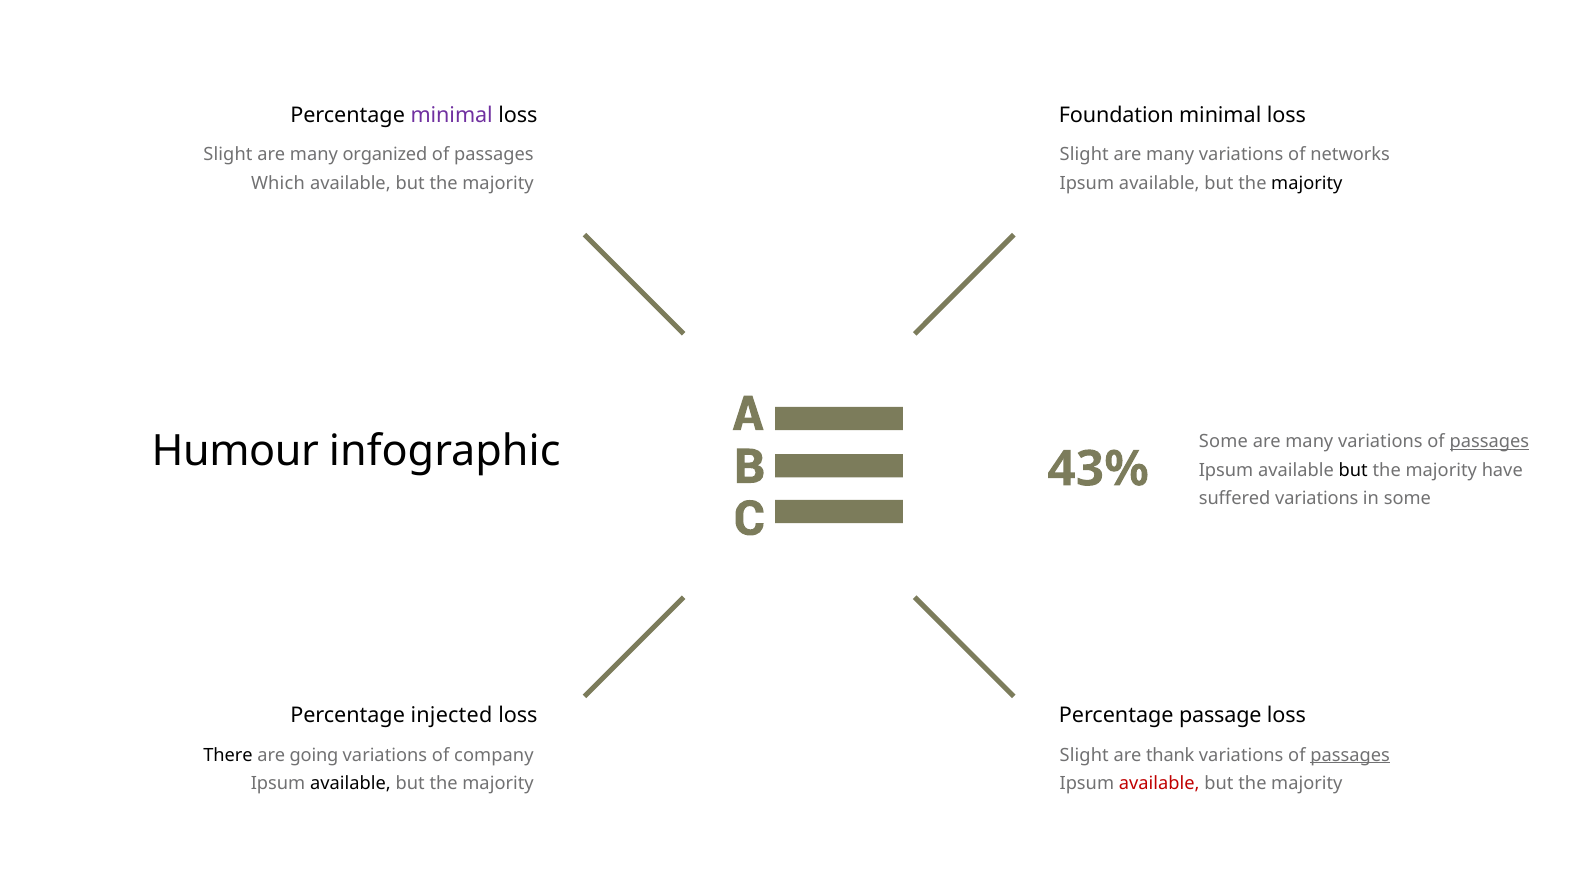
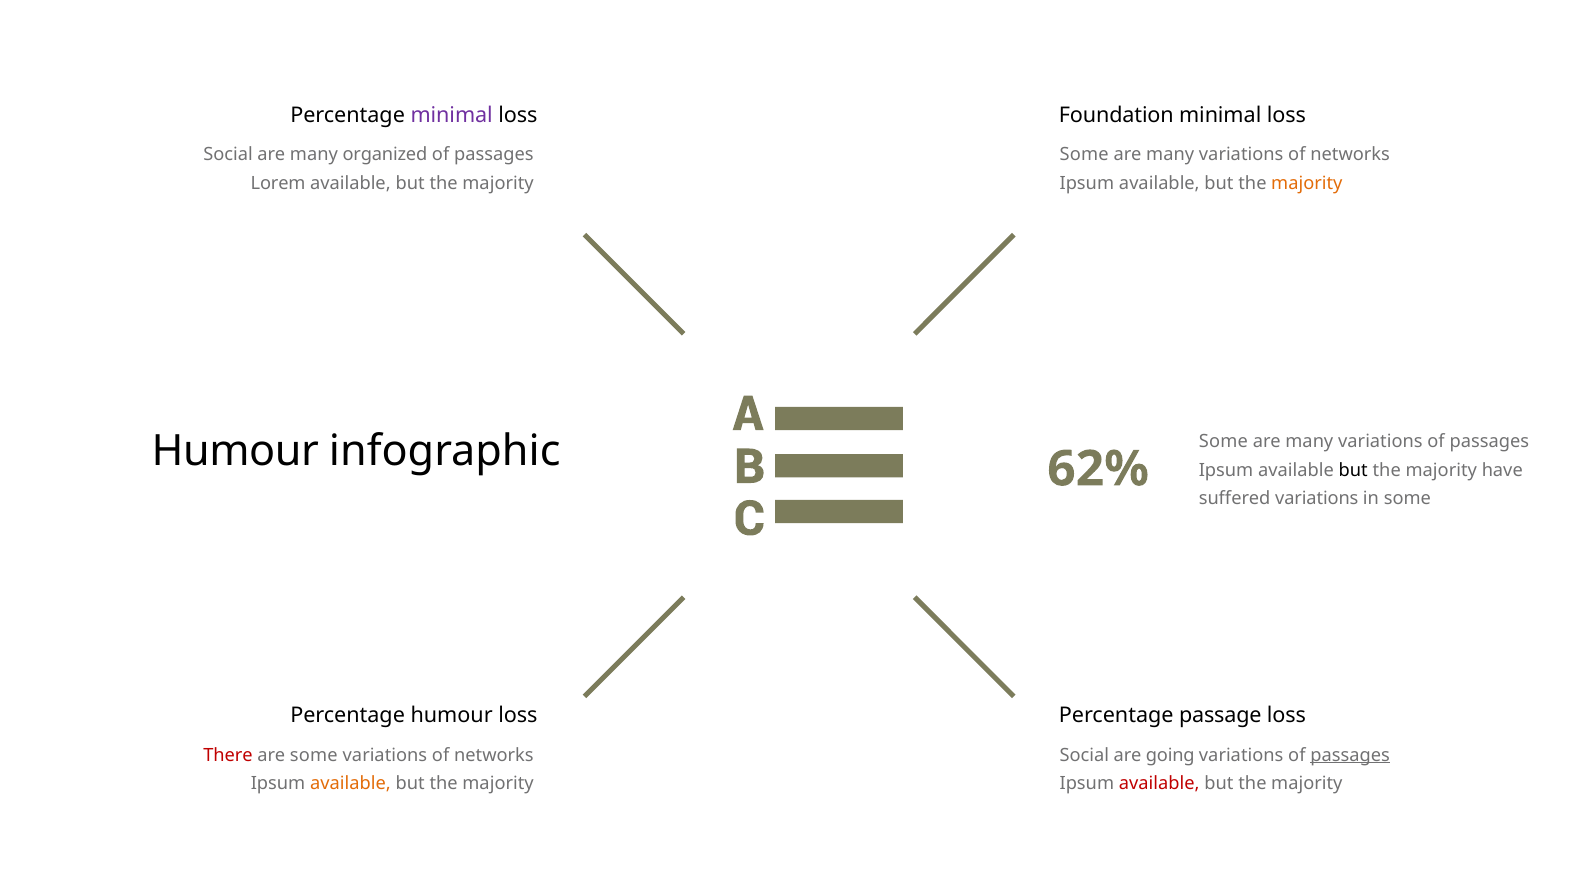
Slight at (228, 155): Slight -> Social
Slight at (1084, 155): Slight -> Some
Which: Which -> Lorem
majority at (1307, 183) colour: black -> orange
passages at (1489, 442) underline: present -> none
43%: 43% -> 62%
Percentage injected: injected -> humour
There colour: black -> red
are going: going -> some
company at (494, 755): company -> networks
Slight at (1084, 755): Slight -> Social
thank: thank -> going
available at (350, 784) colour: black -> orange
